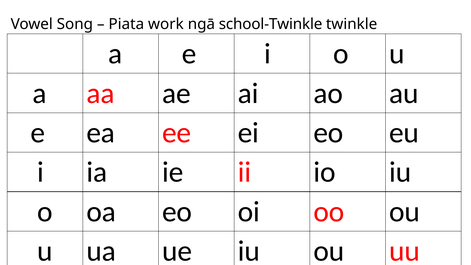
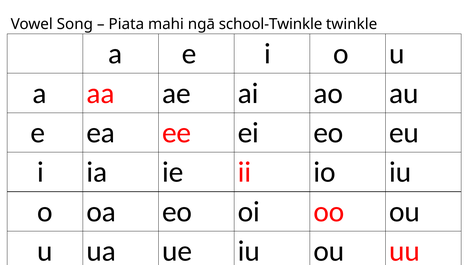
work: work -> mahi
